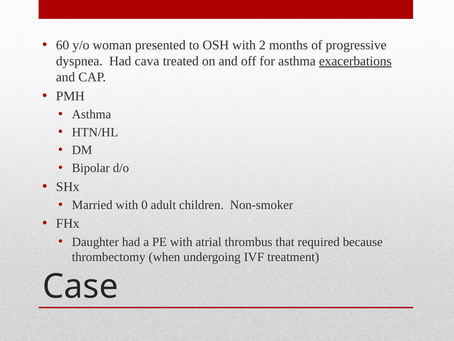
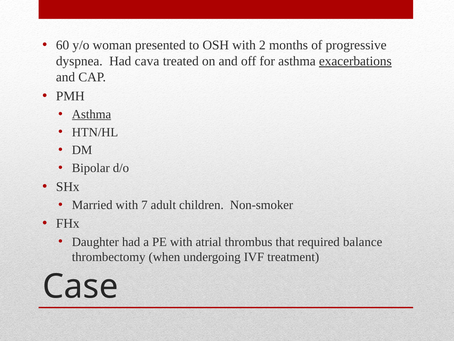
Asthma at (92, 114) underline: none -> present
0: 0 -> 7
because: because -> balance
